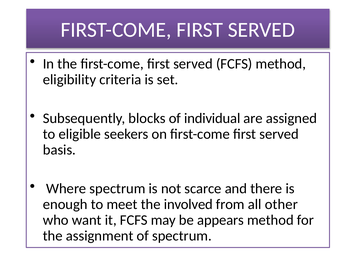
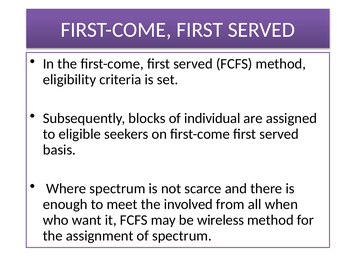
other: other -> when
appears: appears -> wireless
